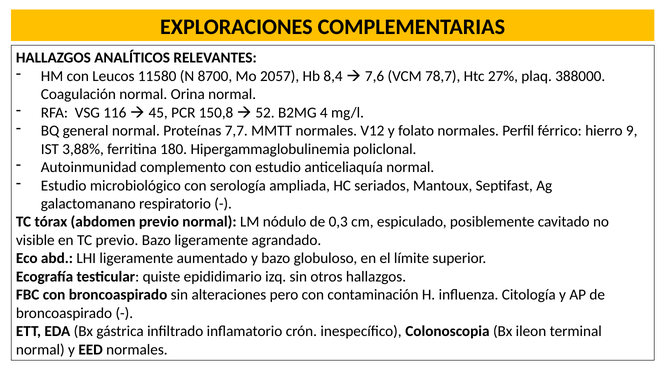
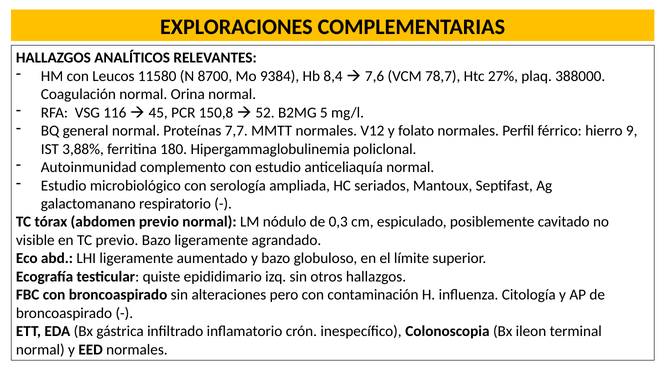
2057: 2057 -> 9384
4: 4 -> 5
